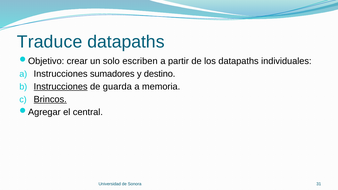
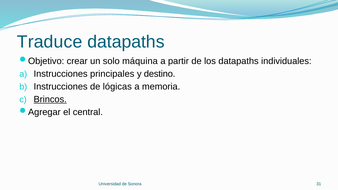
escriben: escriben -> máquina
sumadores: sumadores -> principales
Instrucciones at (61, 87) underline: present -> none
guarda: guarda -> lógicas
